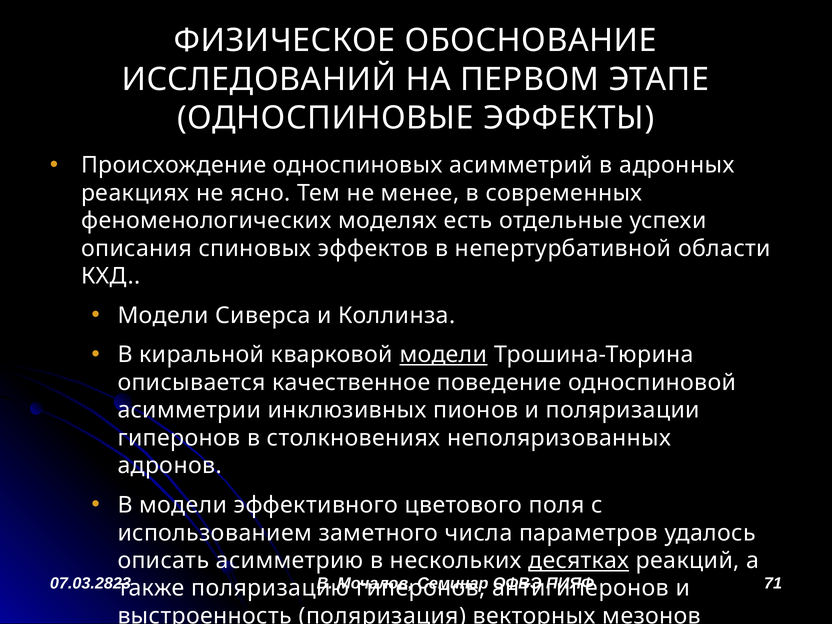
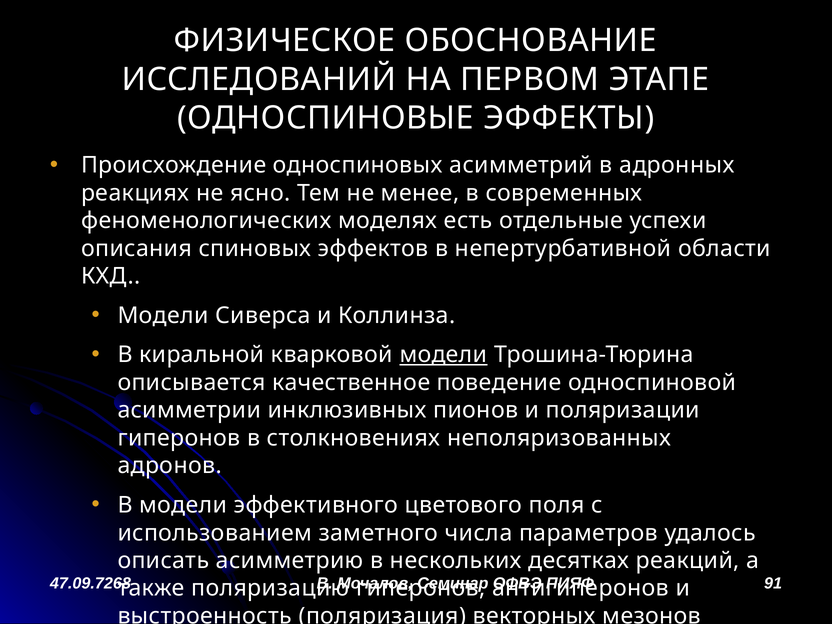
десятках underline: present -> none
07.03.2823: 07.03.2823 -> 47.09.7268
71: 71 -> 91
